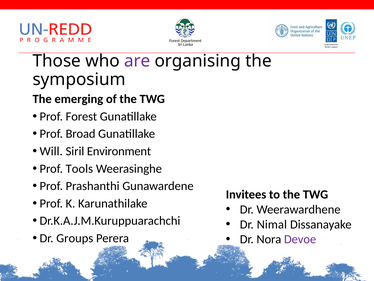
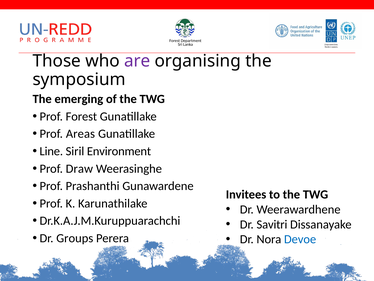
Broad: Broad -> Areas
Will: Will -> Line
Tools: Tools -> Draw
Nimal: Nimal -> Savitri
Devoe colour: purple -> blue
